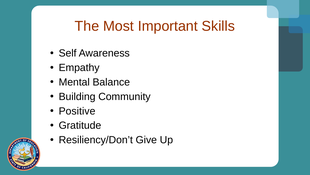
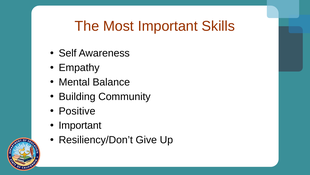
Gratitude at (80, 125): Gratitude -> Important
